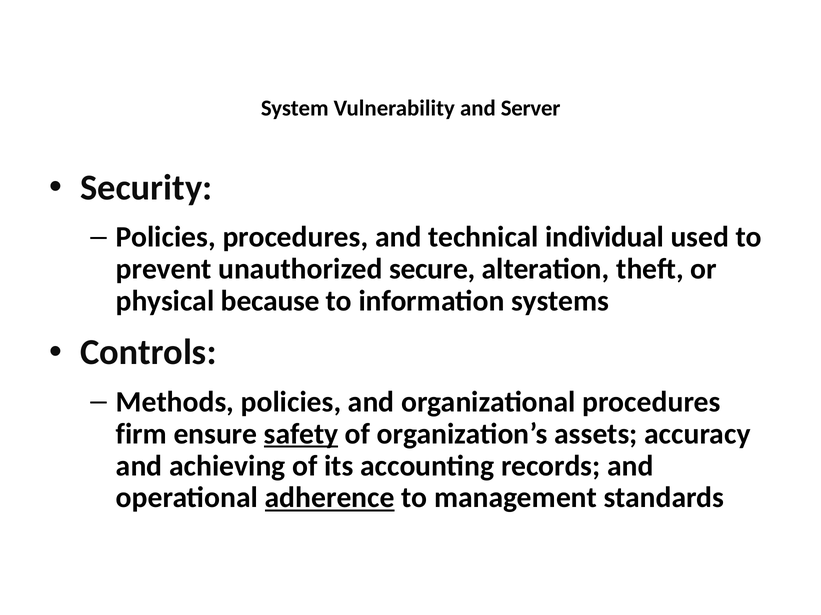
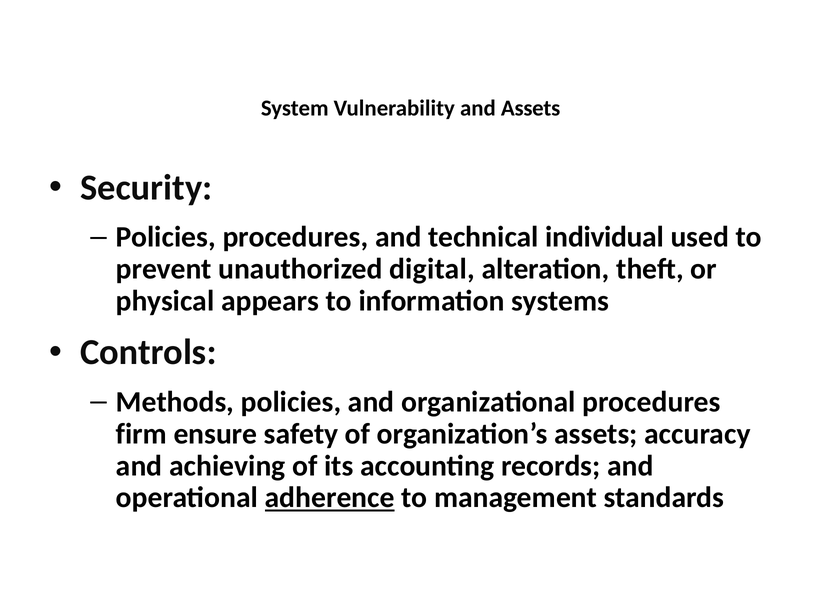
and Server: Server -> Assets
secure: secure -> digital
because: because -> appears
safety underline: present -> none
